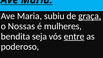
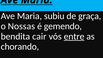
graça underline: present -> none
mulheres: mulheres -> gemendo
seja: seja -> cair
poderoso: poderoso -> chorando
